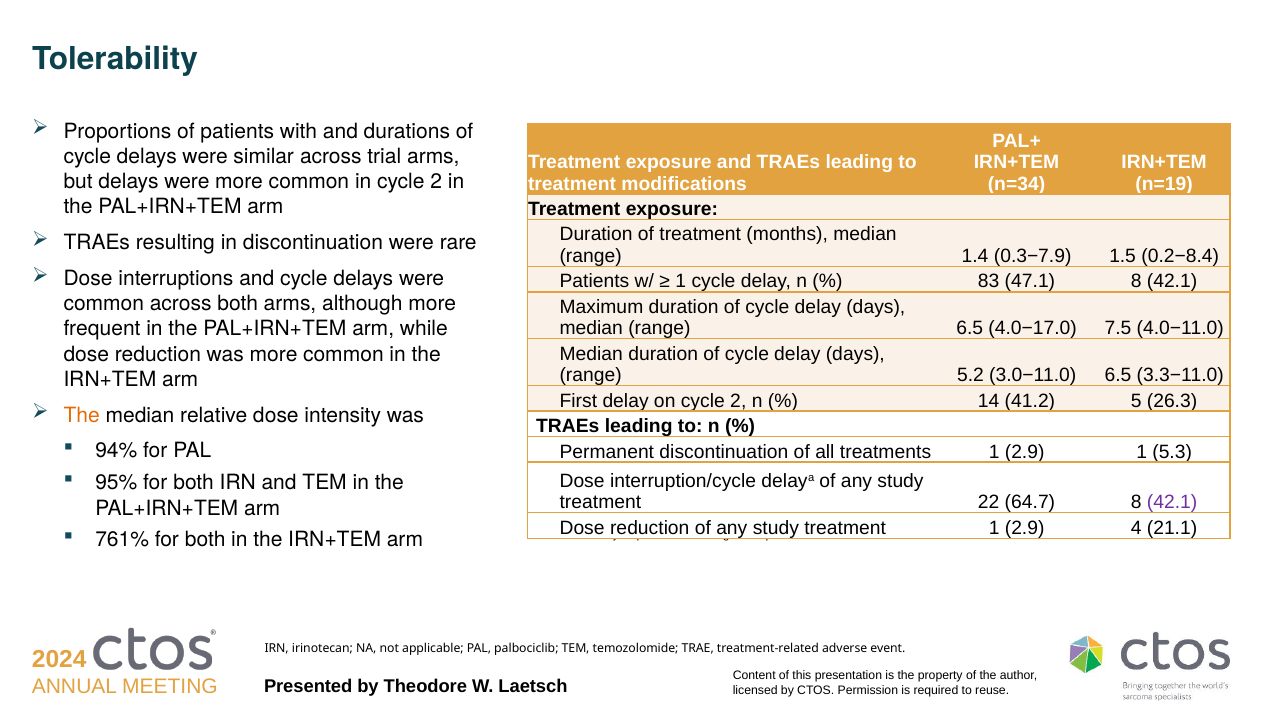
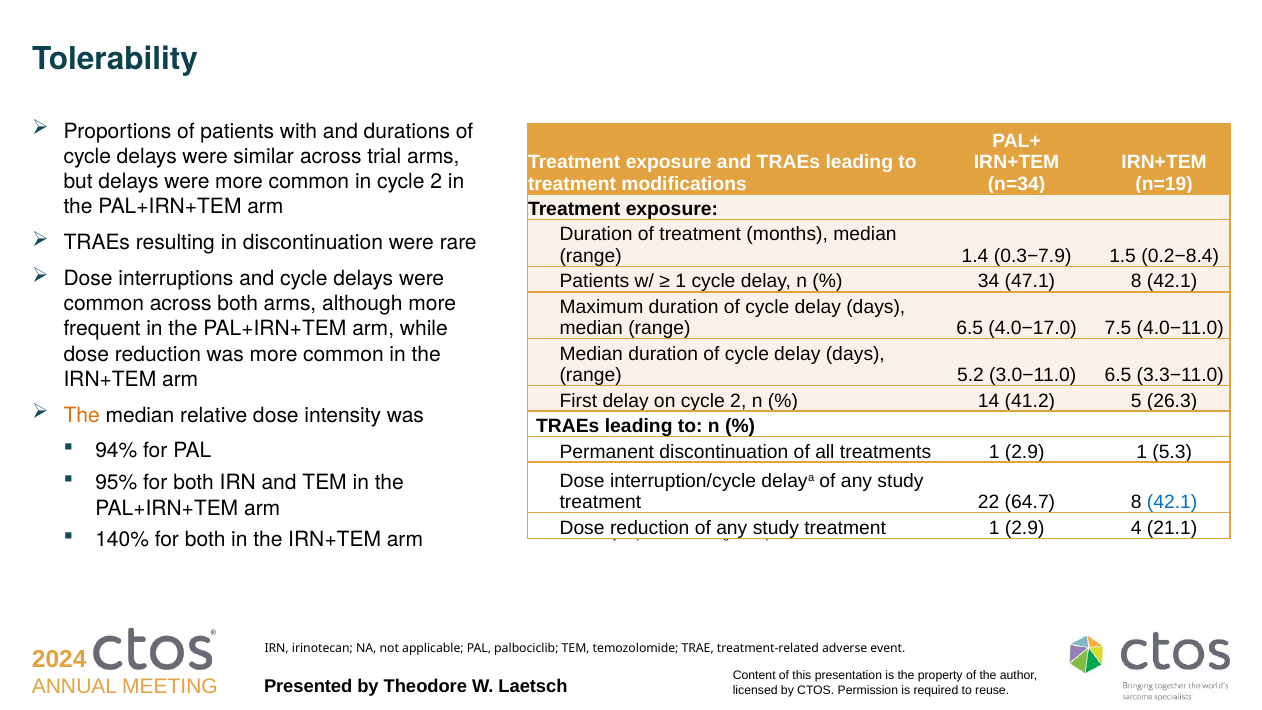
83: 83 -> 34
42.1 at (1172, 502) colour: purple -> blue
761%: 761% -> 140%
